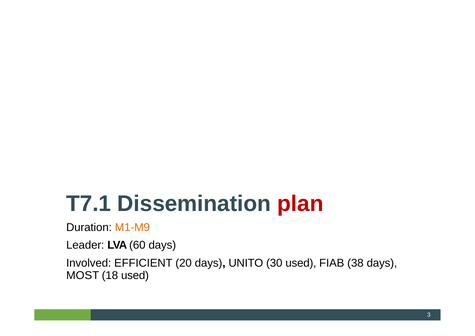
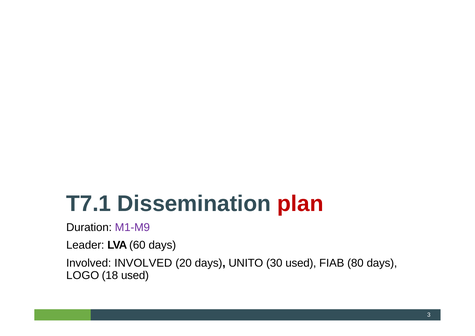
M1-M9 colour: orange -> purple
Involved EFFICIENT: EFFICIENT -> INVOLVED
38: 38 -> 80
MOST: MOST -> LOGO
